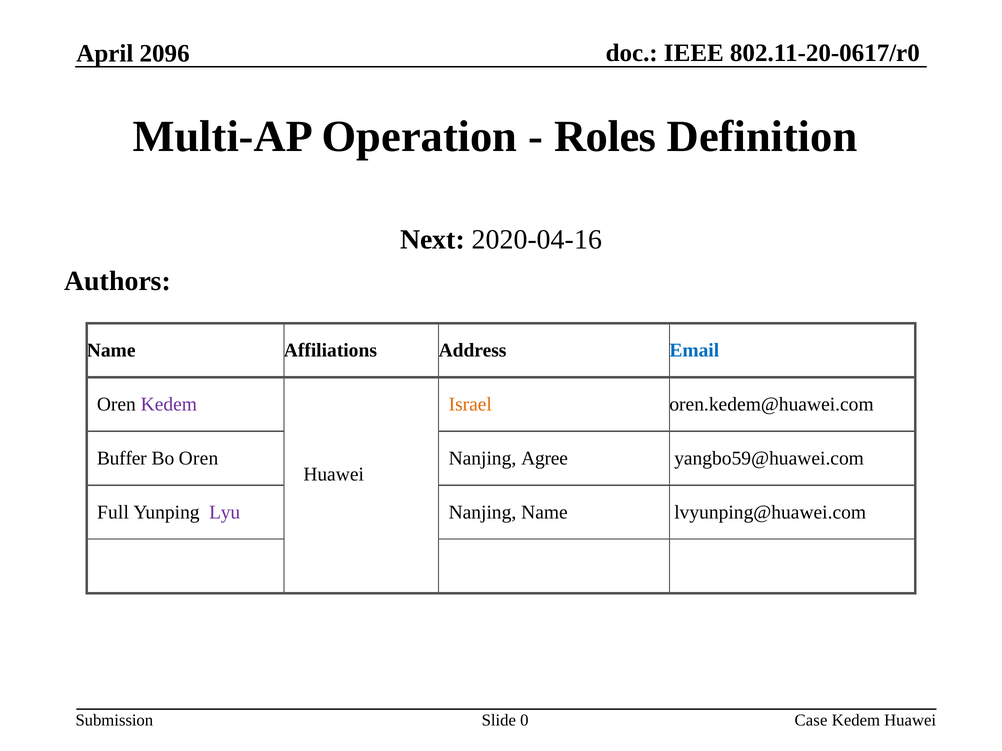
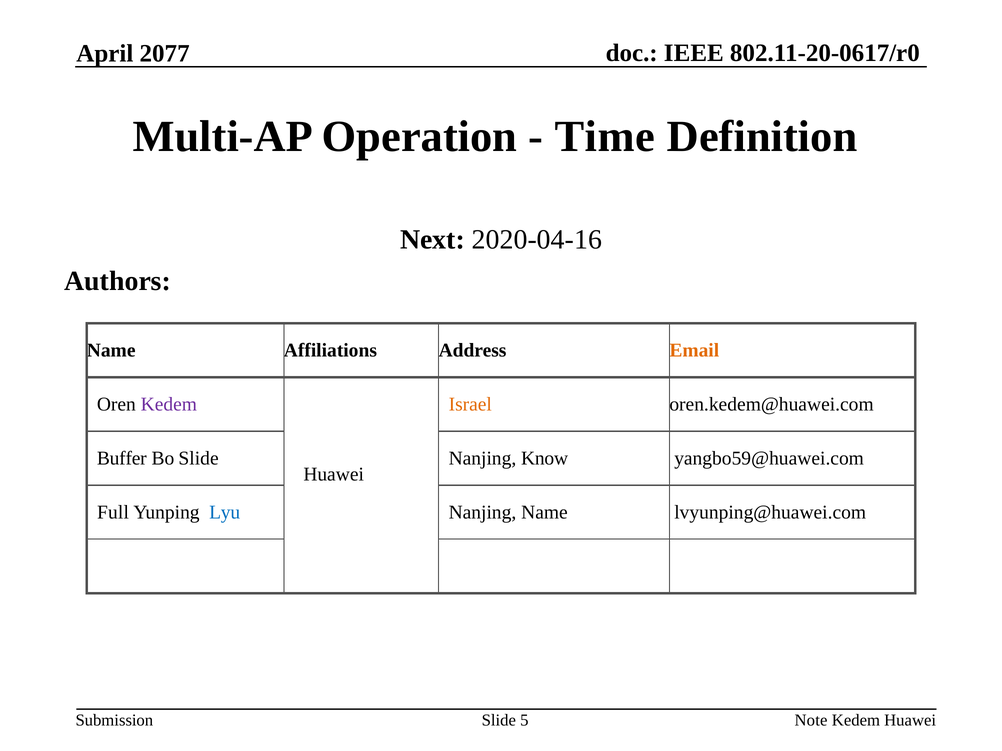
2096: 2096 -> 2077
Roles: Roles -> Time
Email colour: blue -> orange
Bo Oren: Oren -> Slide
Agree: Agree -> Know
Lyu colour: purple -> blue
0: 0 -> 5
Case: Case -> Note
